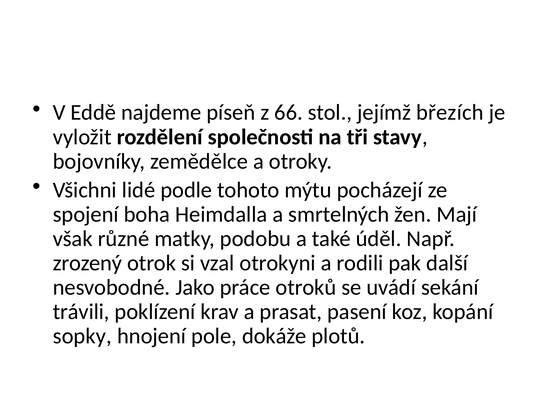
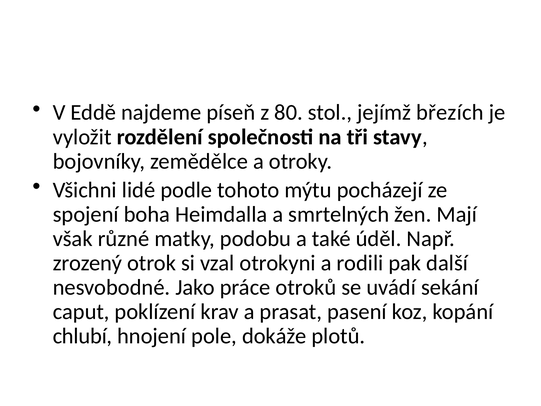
66: 66 -> 80
trávili: trávili -> caput
sopky: sopky -> chlubí
